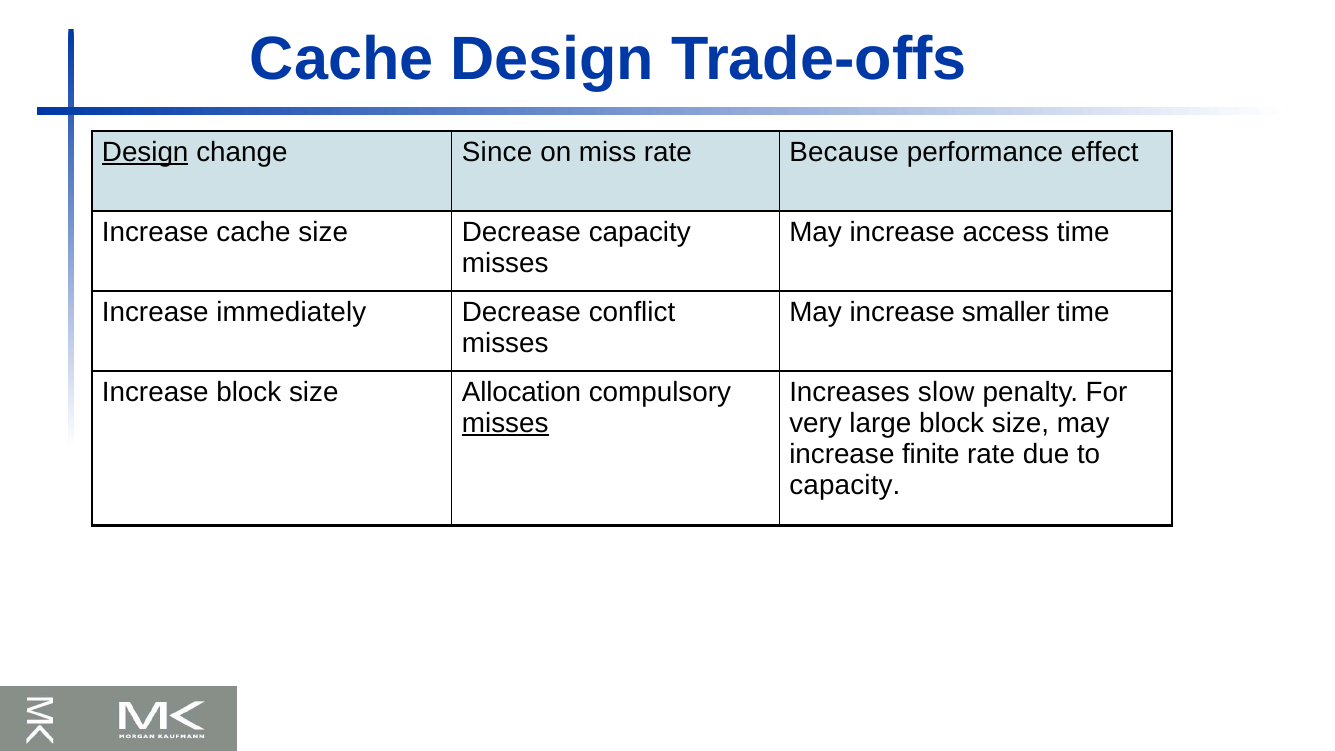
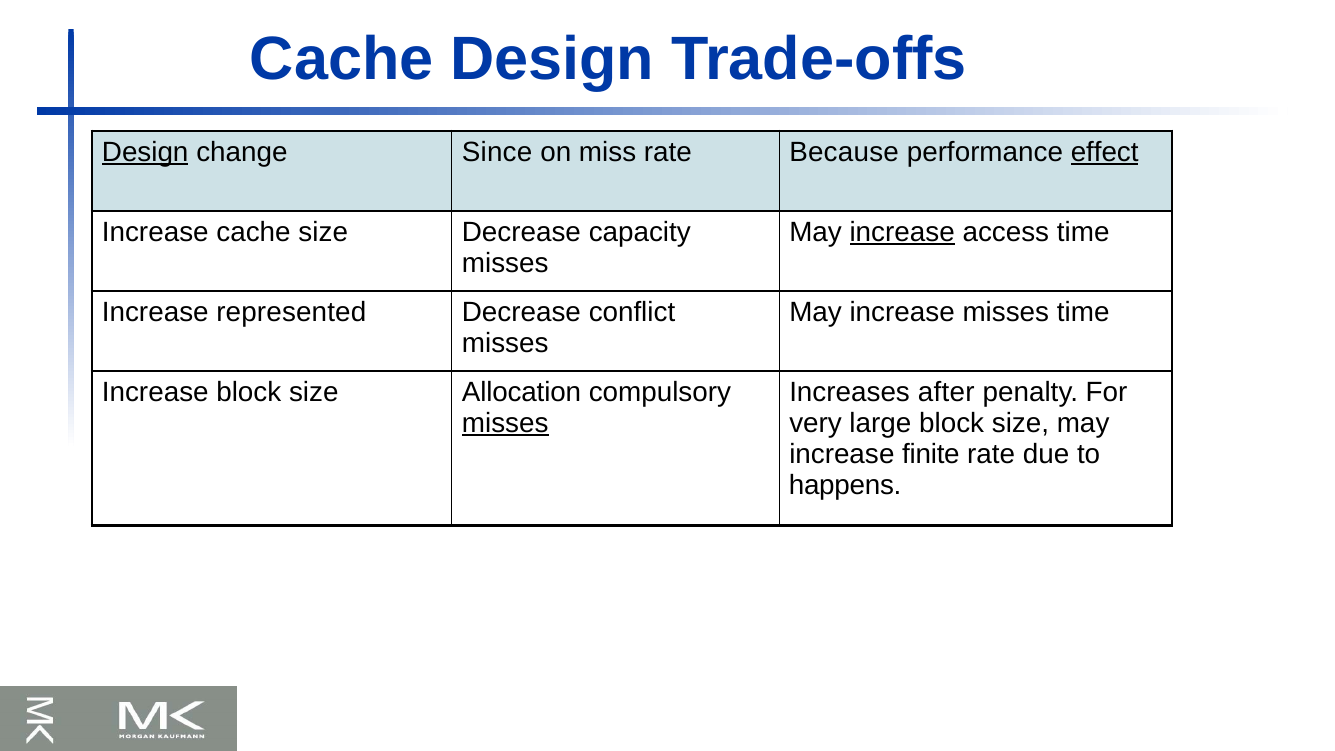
effect underline: none -> present
increase at (902, 232) underline: none -> present
immediately: immediately -> represented
increase smaller: smaller -> misses
slow: slow -> after
capacity at (845, 485): capacity -> happens
